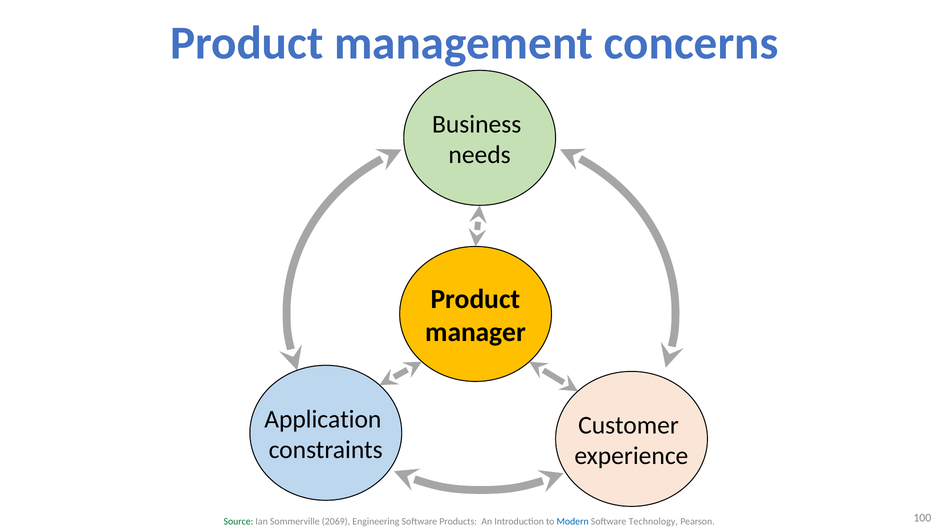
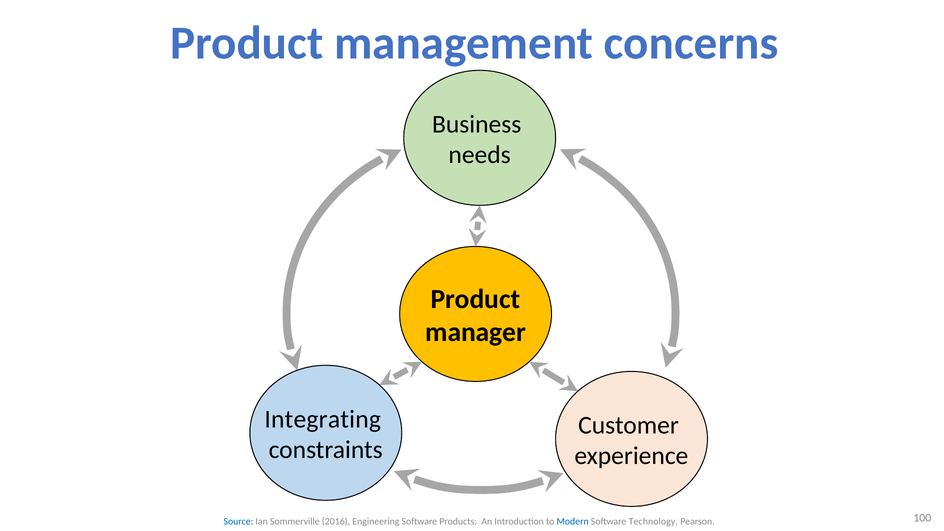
Application: Application -> Integrating
Source colour: green -> blue
2069: 2069 -> 2016
